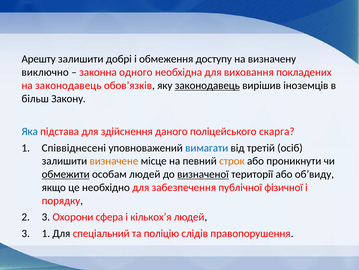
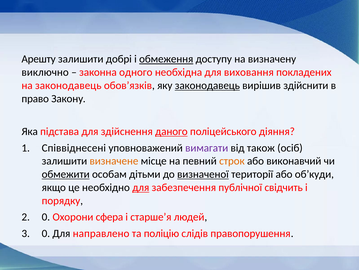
обмеження underline: none -> present
іноземців: іноземців -> здійснити
більш: більш -> право
Яка colour: blue -> black
даного underline: none -> present
скарга: скарга -> діяння
вимагати colour: blue -> purple
третій: третій -> також
проникнути: проникнути -> виконавчий
особам людей: людей -> дітьми
об’виду: об’виду -> об’куди
для at (141, 187) underline: none -> present
фізичної: фізичної -> свідчить
2 3: 3 -> 0
кількох’я: кількох’я -> старше’я
3 1: 1 -> 0
спеціальний: спеціальний -> направлено
